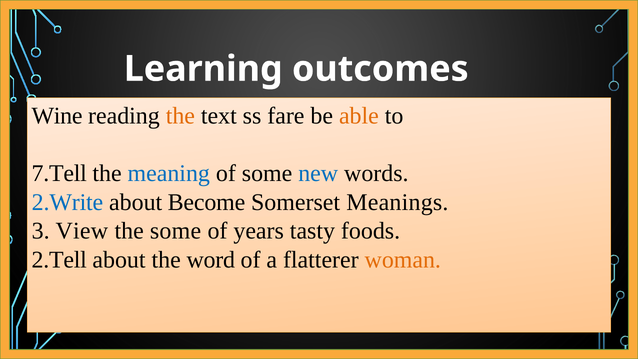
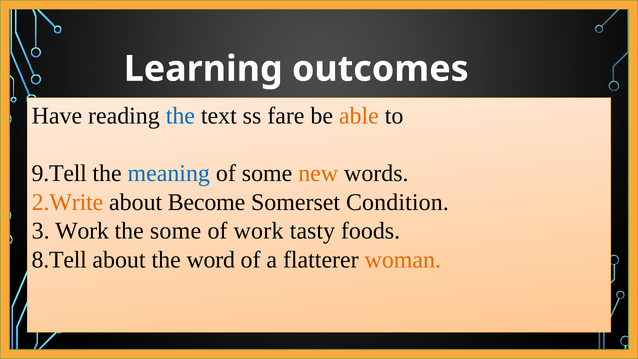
Wine: Wine -> Have
the at (180, 116) colour: orange -> blue
7.Tell: 7.Tell -> 9.Tell
new colour: blue -> orange
2.Write colour: blue -> orange
Meanings: Meanings -> Condition
3 View: View -> Work
of years: years -> work
2.Tell: 2.Tell -> 8.Tell
